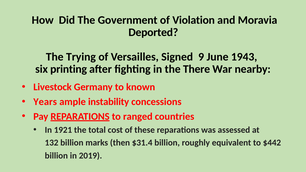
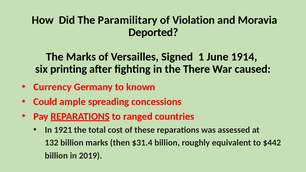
Government: Government -> Paramilitary
The Trying: Trying -> Marks
9: 9 -> 1
1943: 1943 -> 1914
nearby: nearby -> caused
Livestock: Livestock -> Currency
Years: Years -> Could
instability: instability -> spreading
